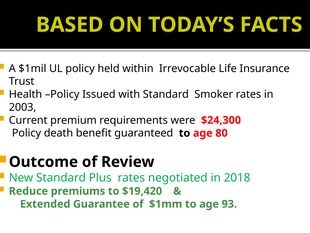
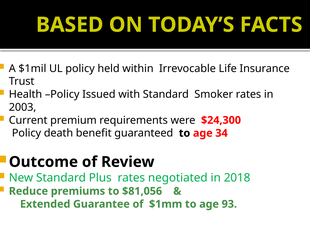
80: 80 -> 34
$19,420: $19,420 -> $81,056
